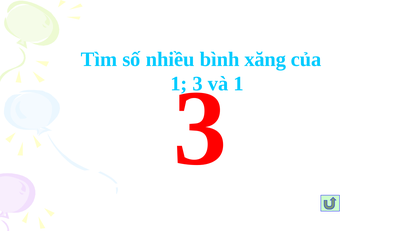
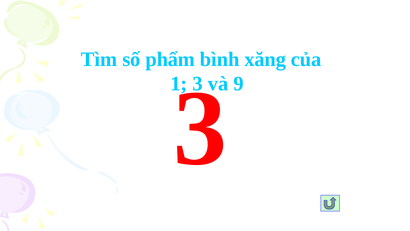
nhiều: nhiều -> phẩm
1 at (239, 84): 1 -> 9
